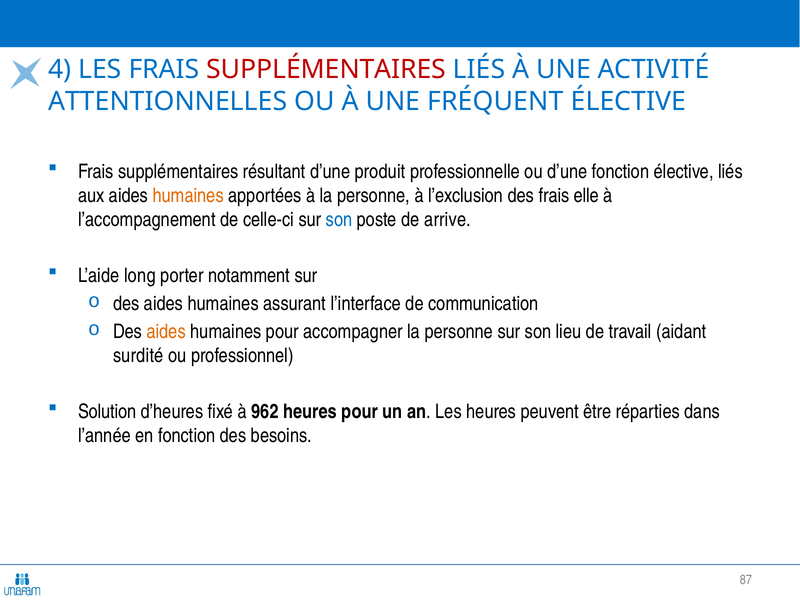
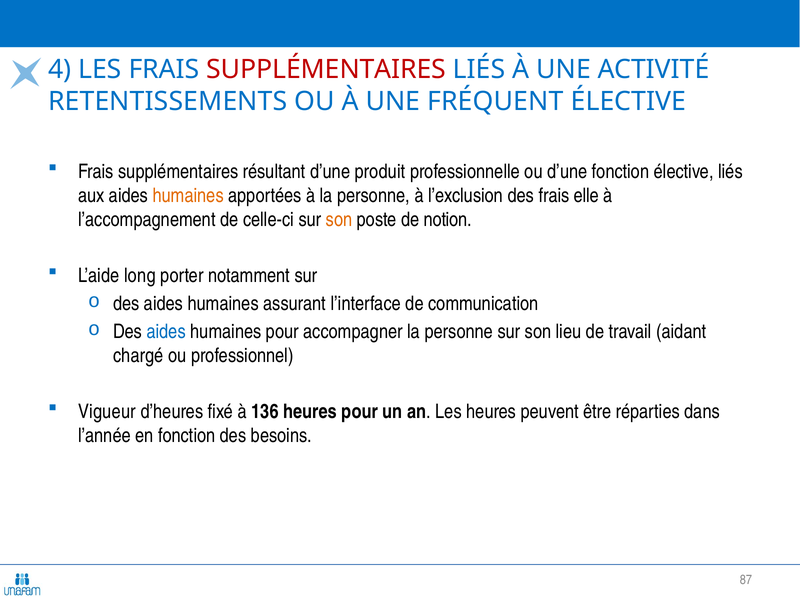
ATTENTIONNELLES: ATTENTIONNELLES -> RETENTISSEMENTS
son at (339, 219) colour: blue -> orange
arrive: arrive -> notion
aides at (166, 331) colour: orange -> blue
surdité: surdité -> chargé
Solution: Solution -> Vigueur
962: 962 -> 136
